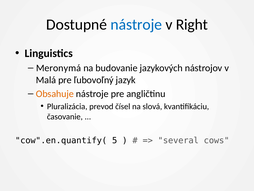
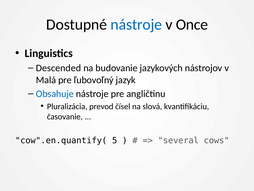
Right: Right -> Once
Meronymá: Meronymá -> Descended
Obsahuje colour: orange -> blue
